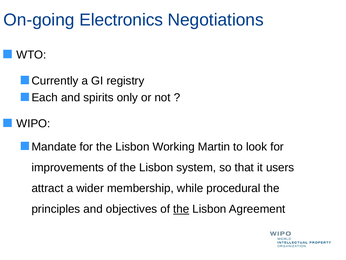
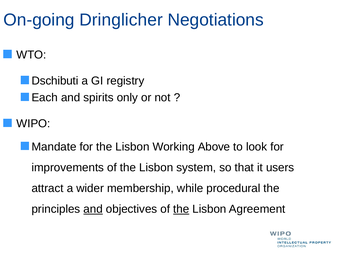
Electronics: Electronics -> Dringlicher
Currently: Currently -> Dschibuti
Martin: Martin -> Above
and at (93, 209) underline: none -> present
